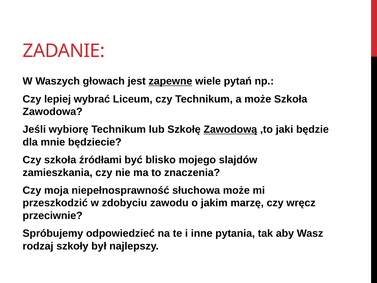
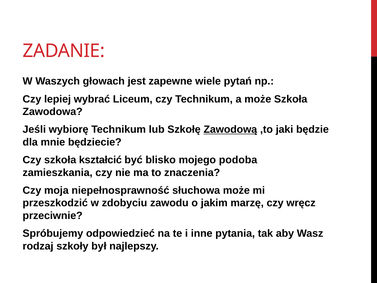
zapewne underline: present -> none
źródłami: źródłami -> kształcić
slajdów: slajdów -> podoba
